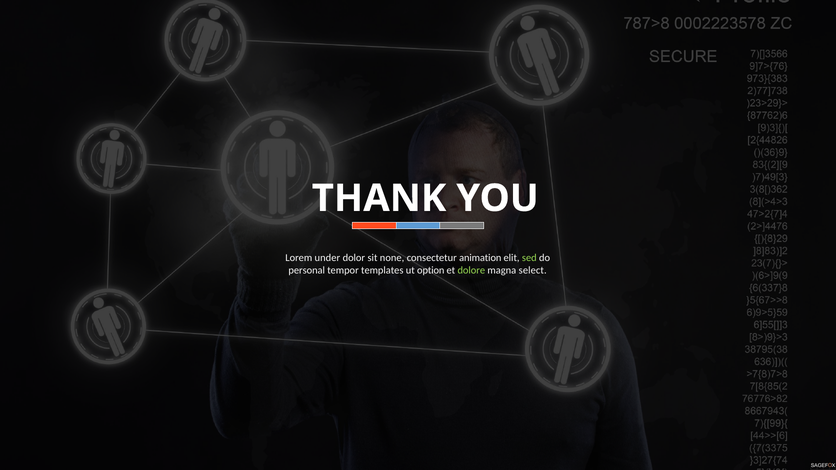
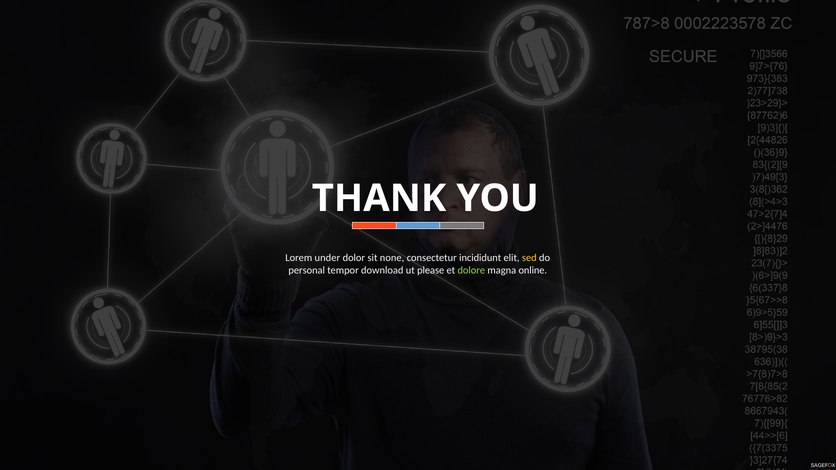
animation: animation -> incididunt
sed colour: light green -> yellow
templates: templates -> download
option: option -> please
select: select -> online
